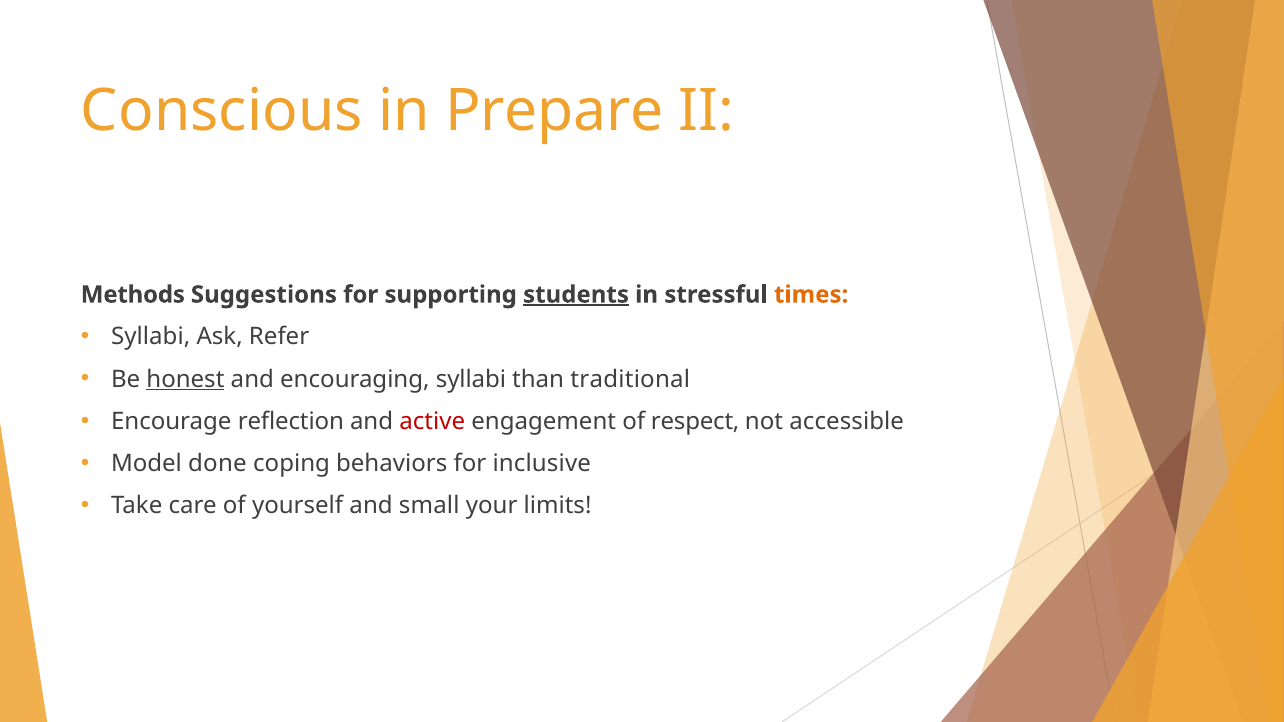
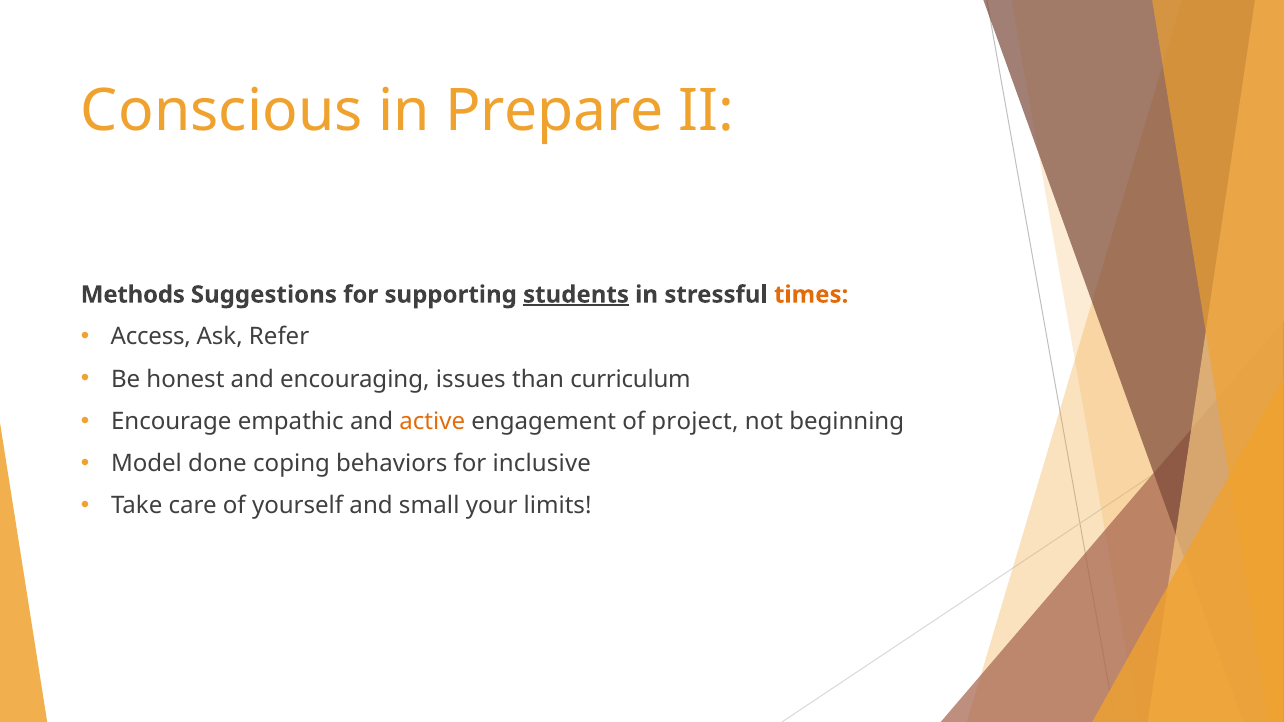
Syllabi at (151, 337): Syllabi -> Access
honest underline: present -> none
encouraging syllabi: syllabi -> issues
traditional: traditional -> curriculum
reflection: reflection -> empathic
active colour: red -> orange
respect: respect -> project
accessible: accessible -> beginning
